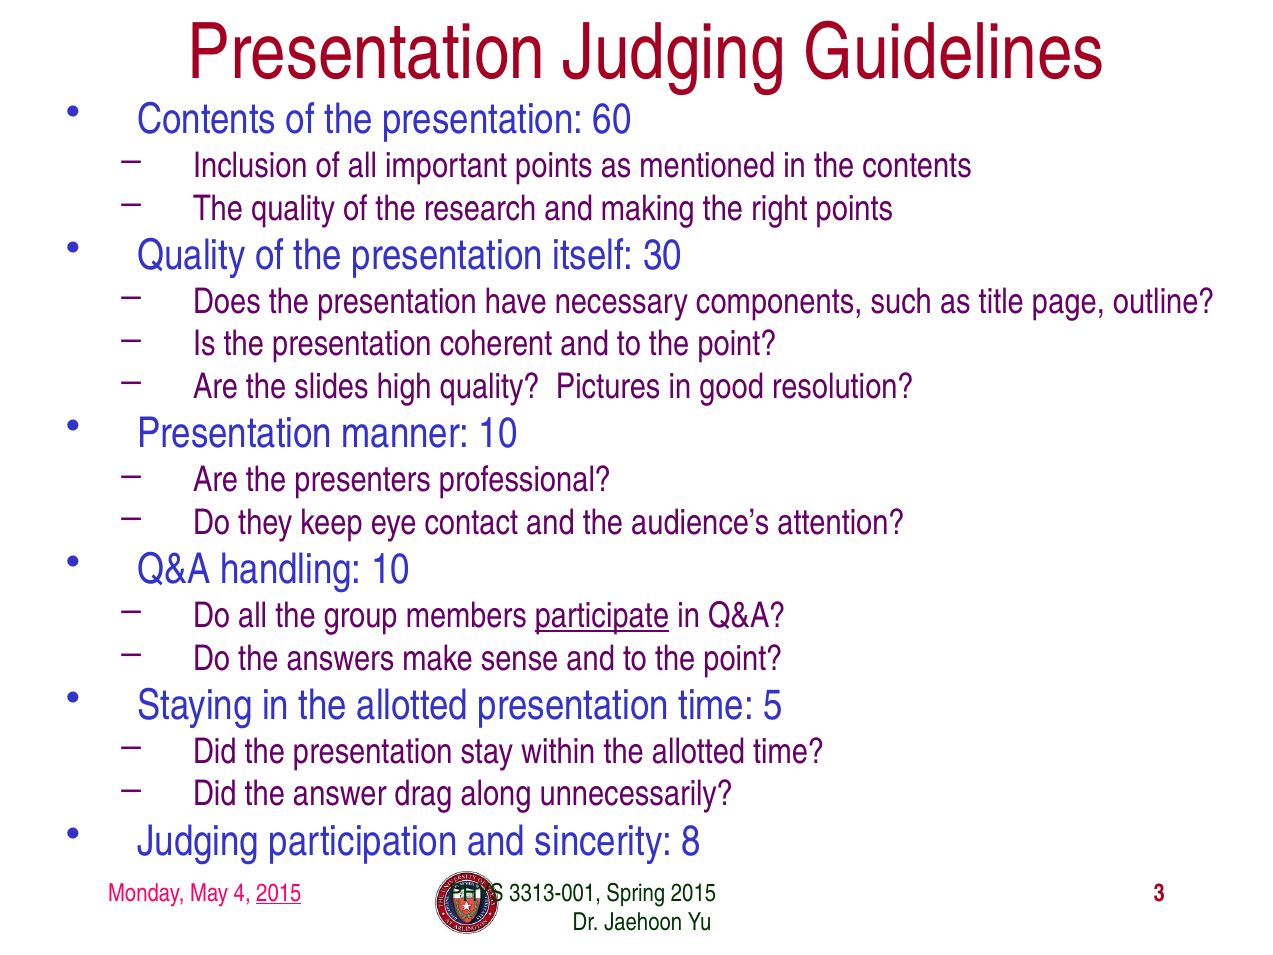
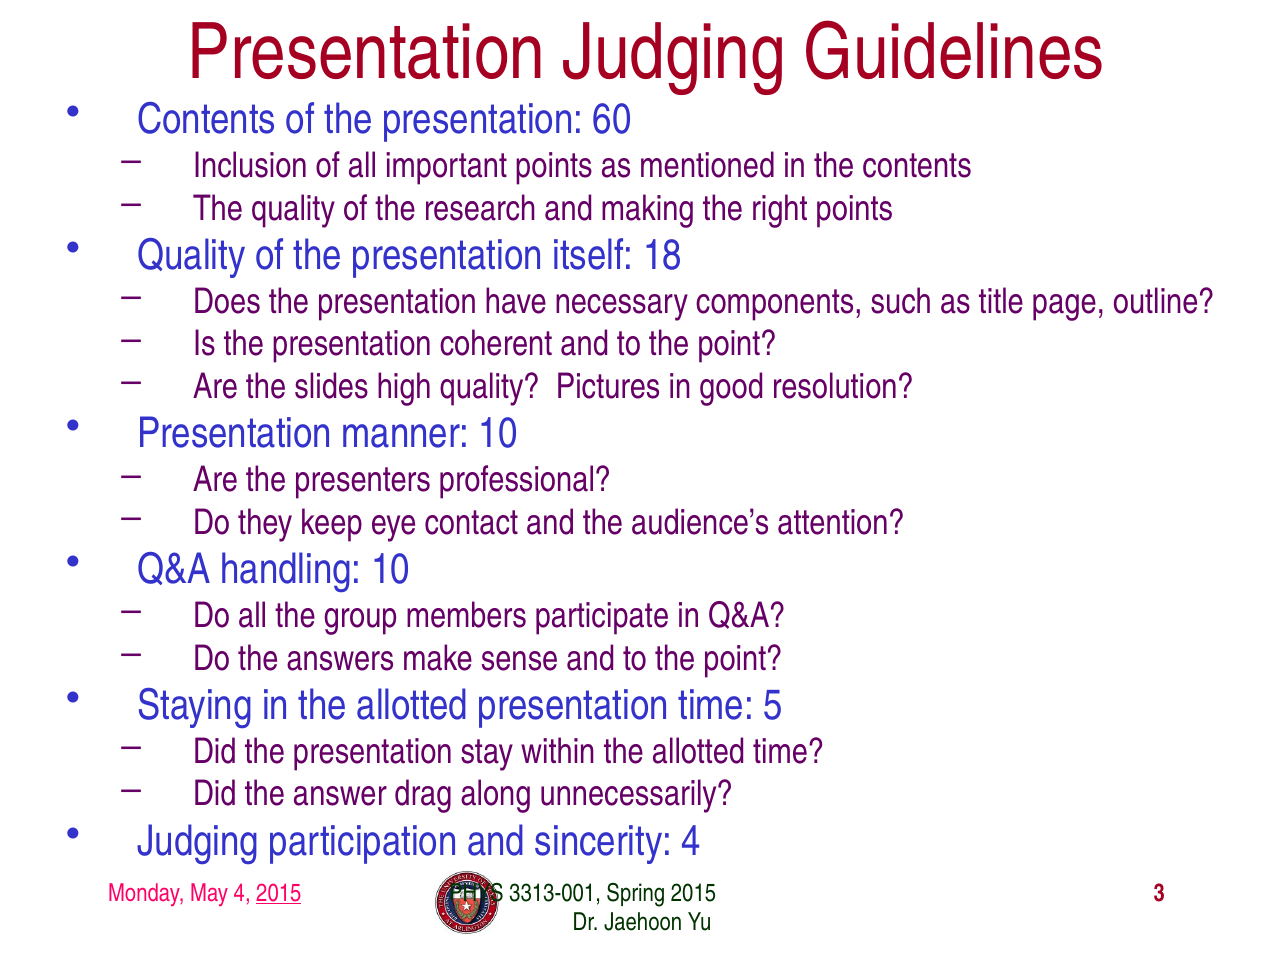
30: 30 -> 18
participate underline: present -> none
sincerity 8: 8 -> 4
